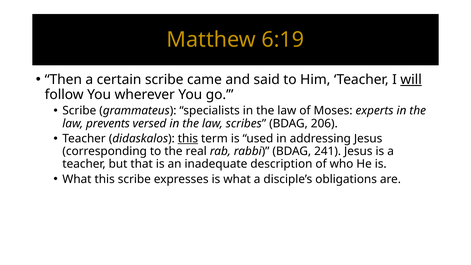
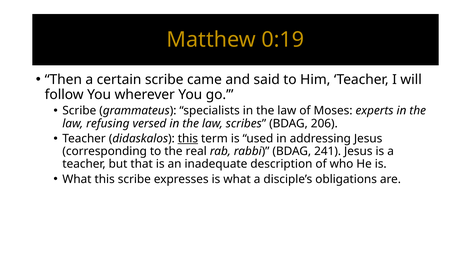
6:19: 6:19 -> 0:19
will underline: present -> none
prevents: prevents -> refusing
